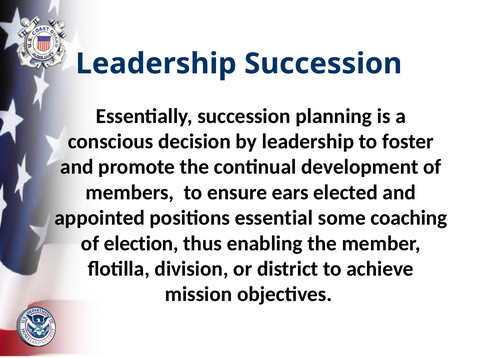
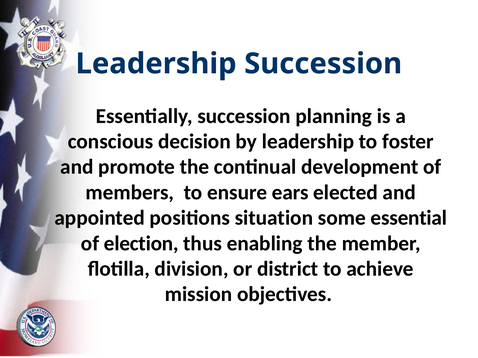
essential: essential -> situation
coaching: coaching -> essential
